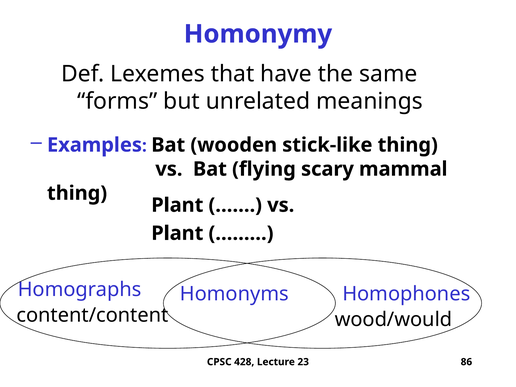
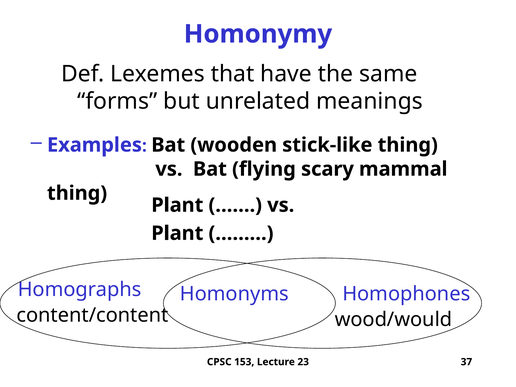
428: 428 -> 153
86: 86 -> 37
